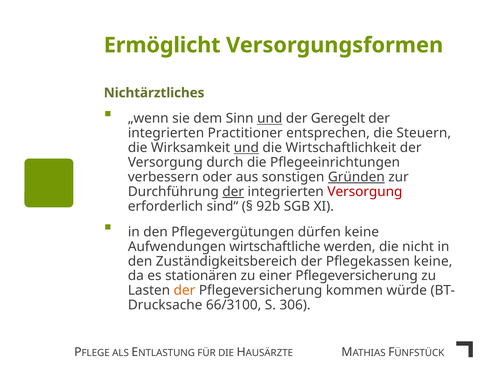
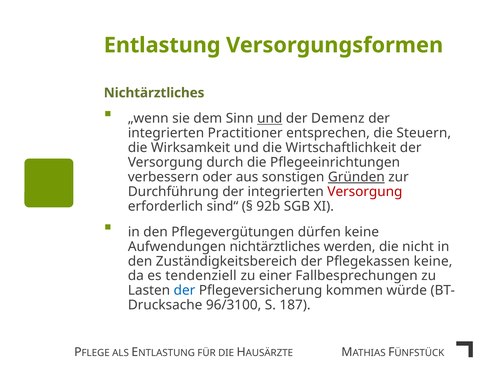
Ermöglicht: Ermöglicht -> Entlastung
Geregelt: Geregelt -> Demenz
und at (246, 148) underline: present -> none
der at (233, 192) underline: present -> none
Aufwendungen wirtschaftliche: wirtschaftliche -> nichtärztliches
stationären: stationären -> tendenziell
einer Pflegeversicherung: Pflegeversicherung -> Fallbesprechungen
der at (184, 291) colour: orange -> blue
66/3100: 66/3100 -> 96/3100
306: 306 -> 187
